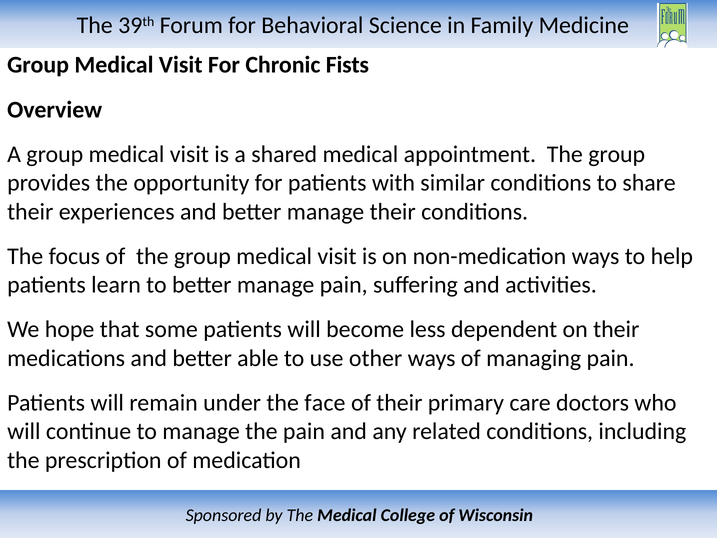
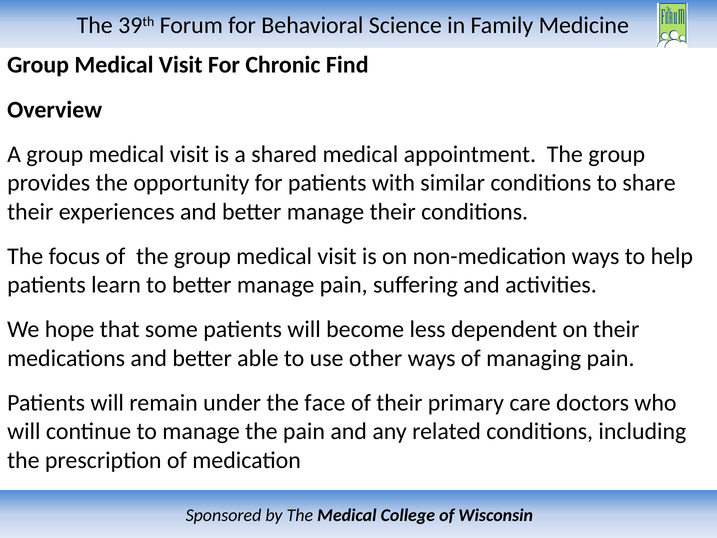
Fists: Fists -> Find
